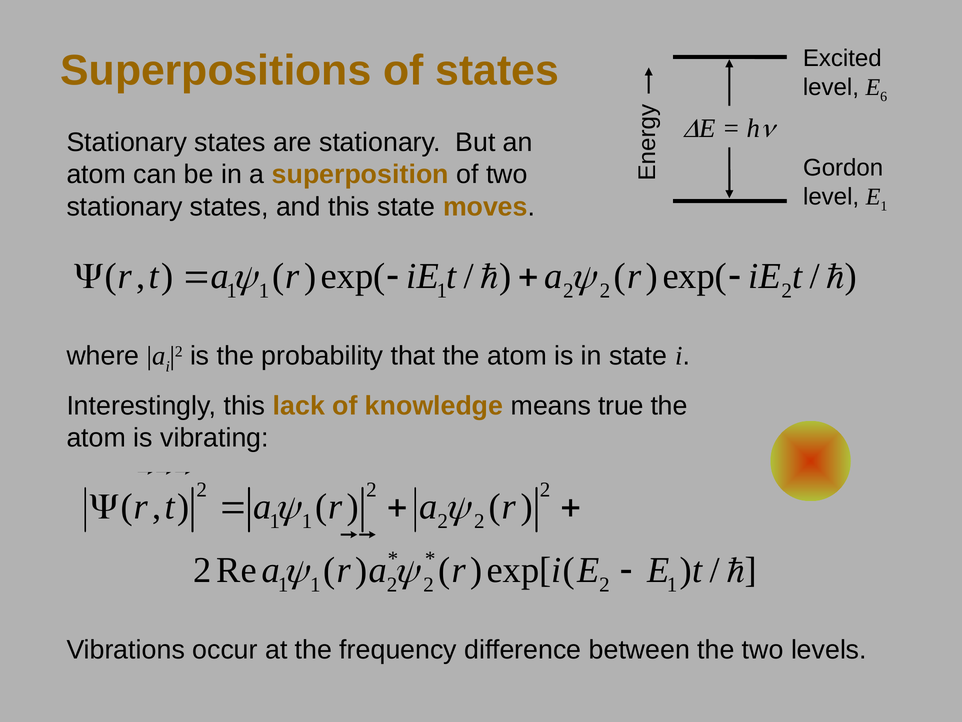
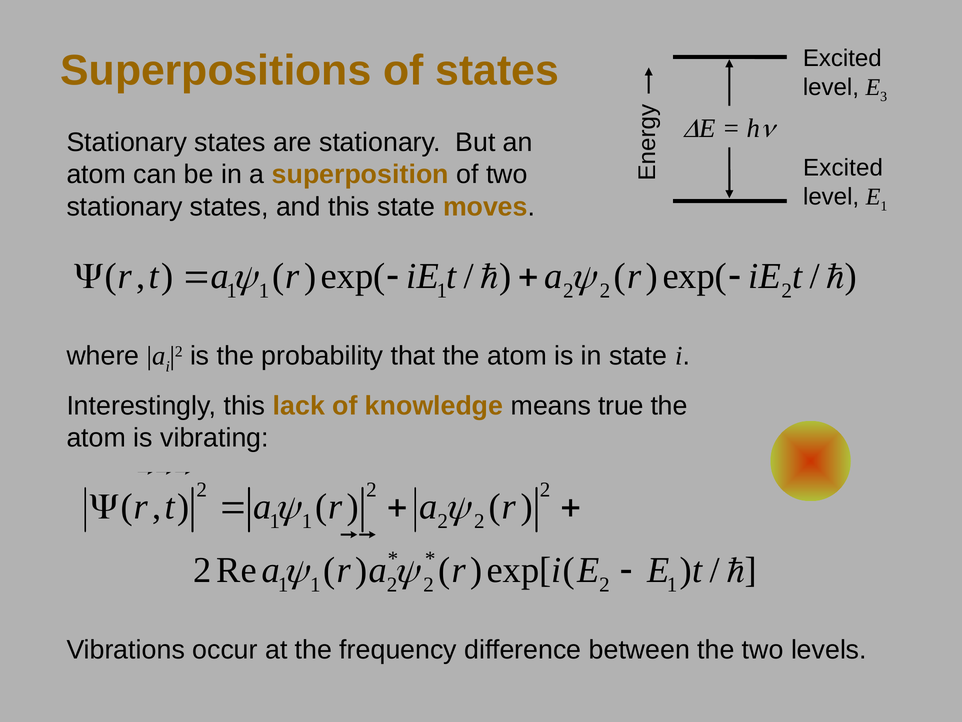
6: 6 -> 3
Gordon at (843, 168): Gordon -> Excited
